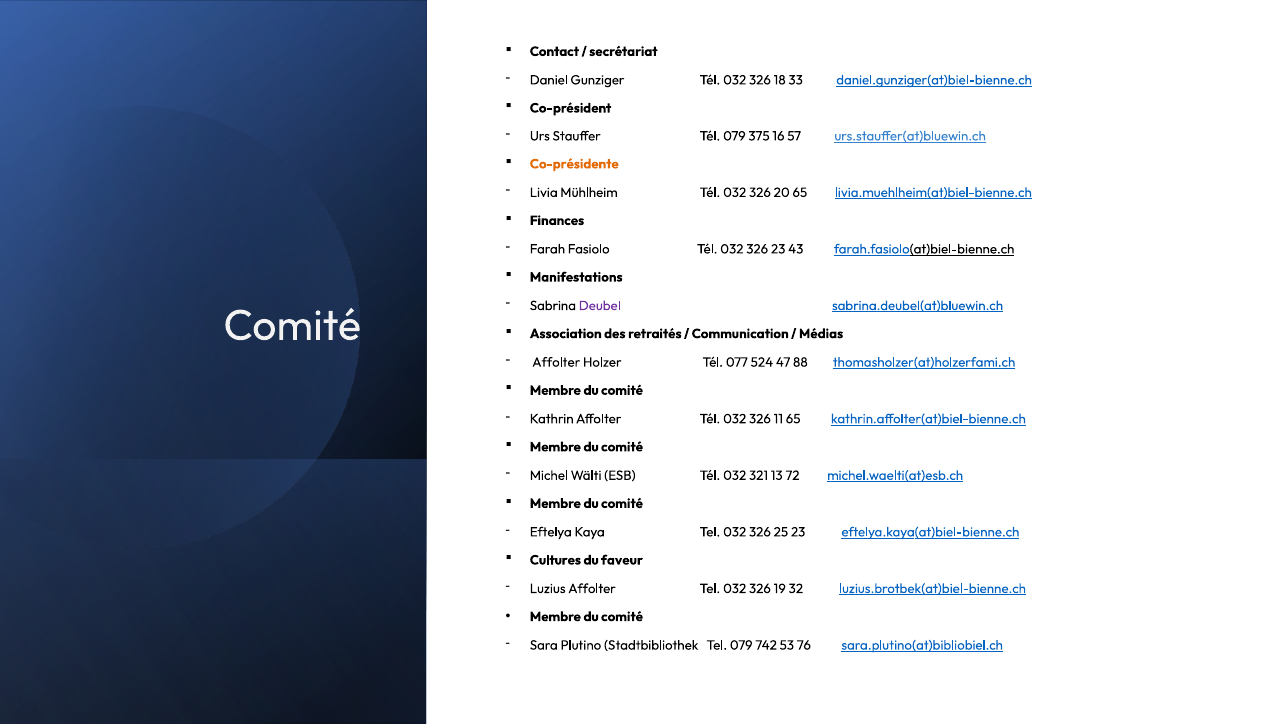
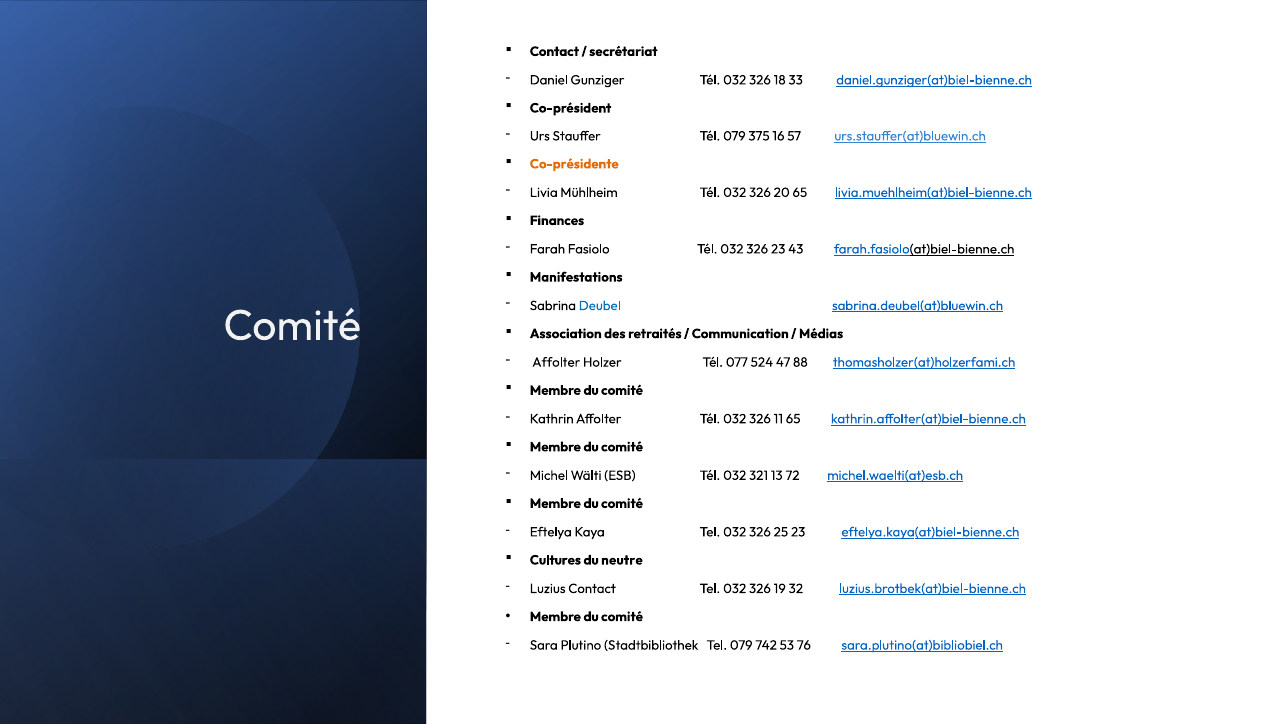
Deubel colour: purple -> blue
faveur: faveur -> neutre
Luzius Affolter: Affolter -> Contact
